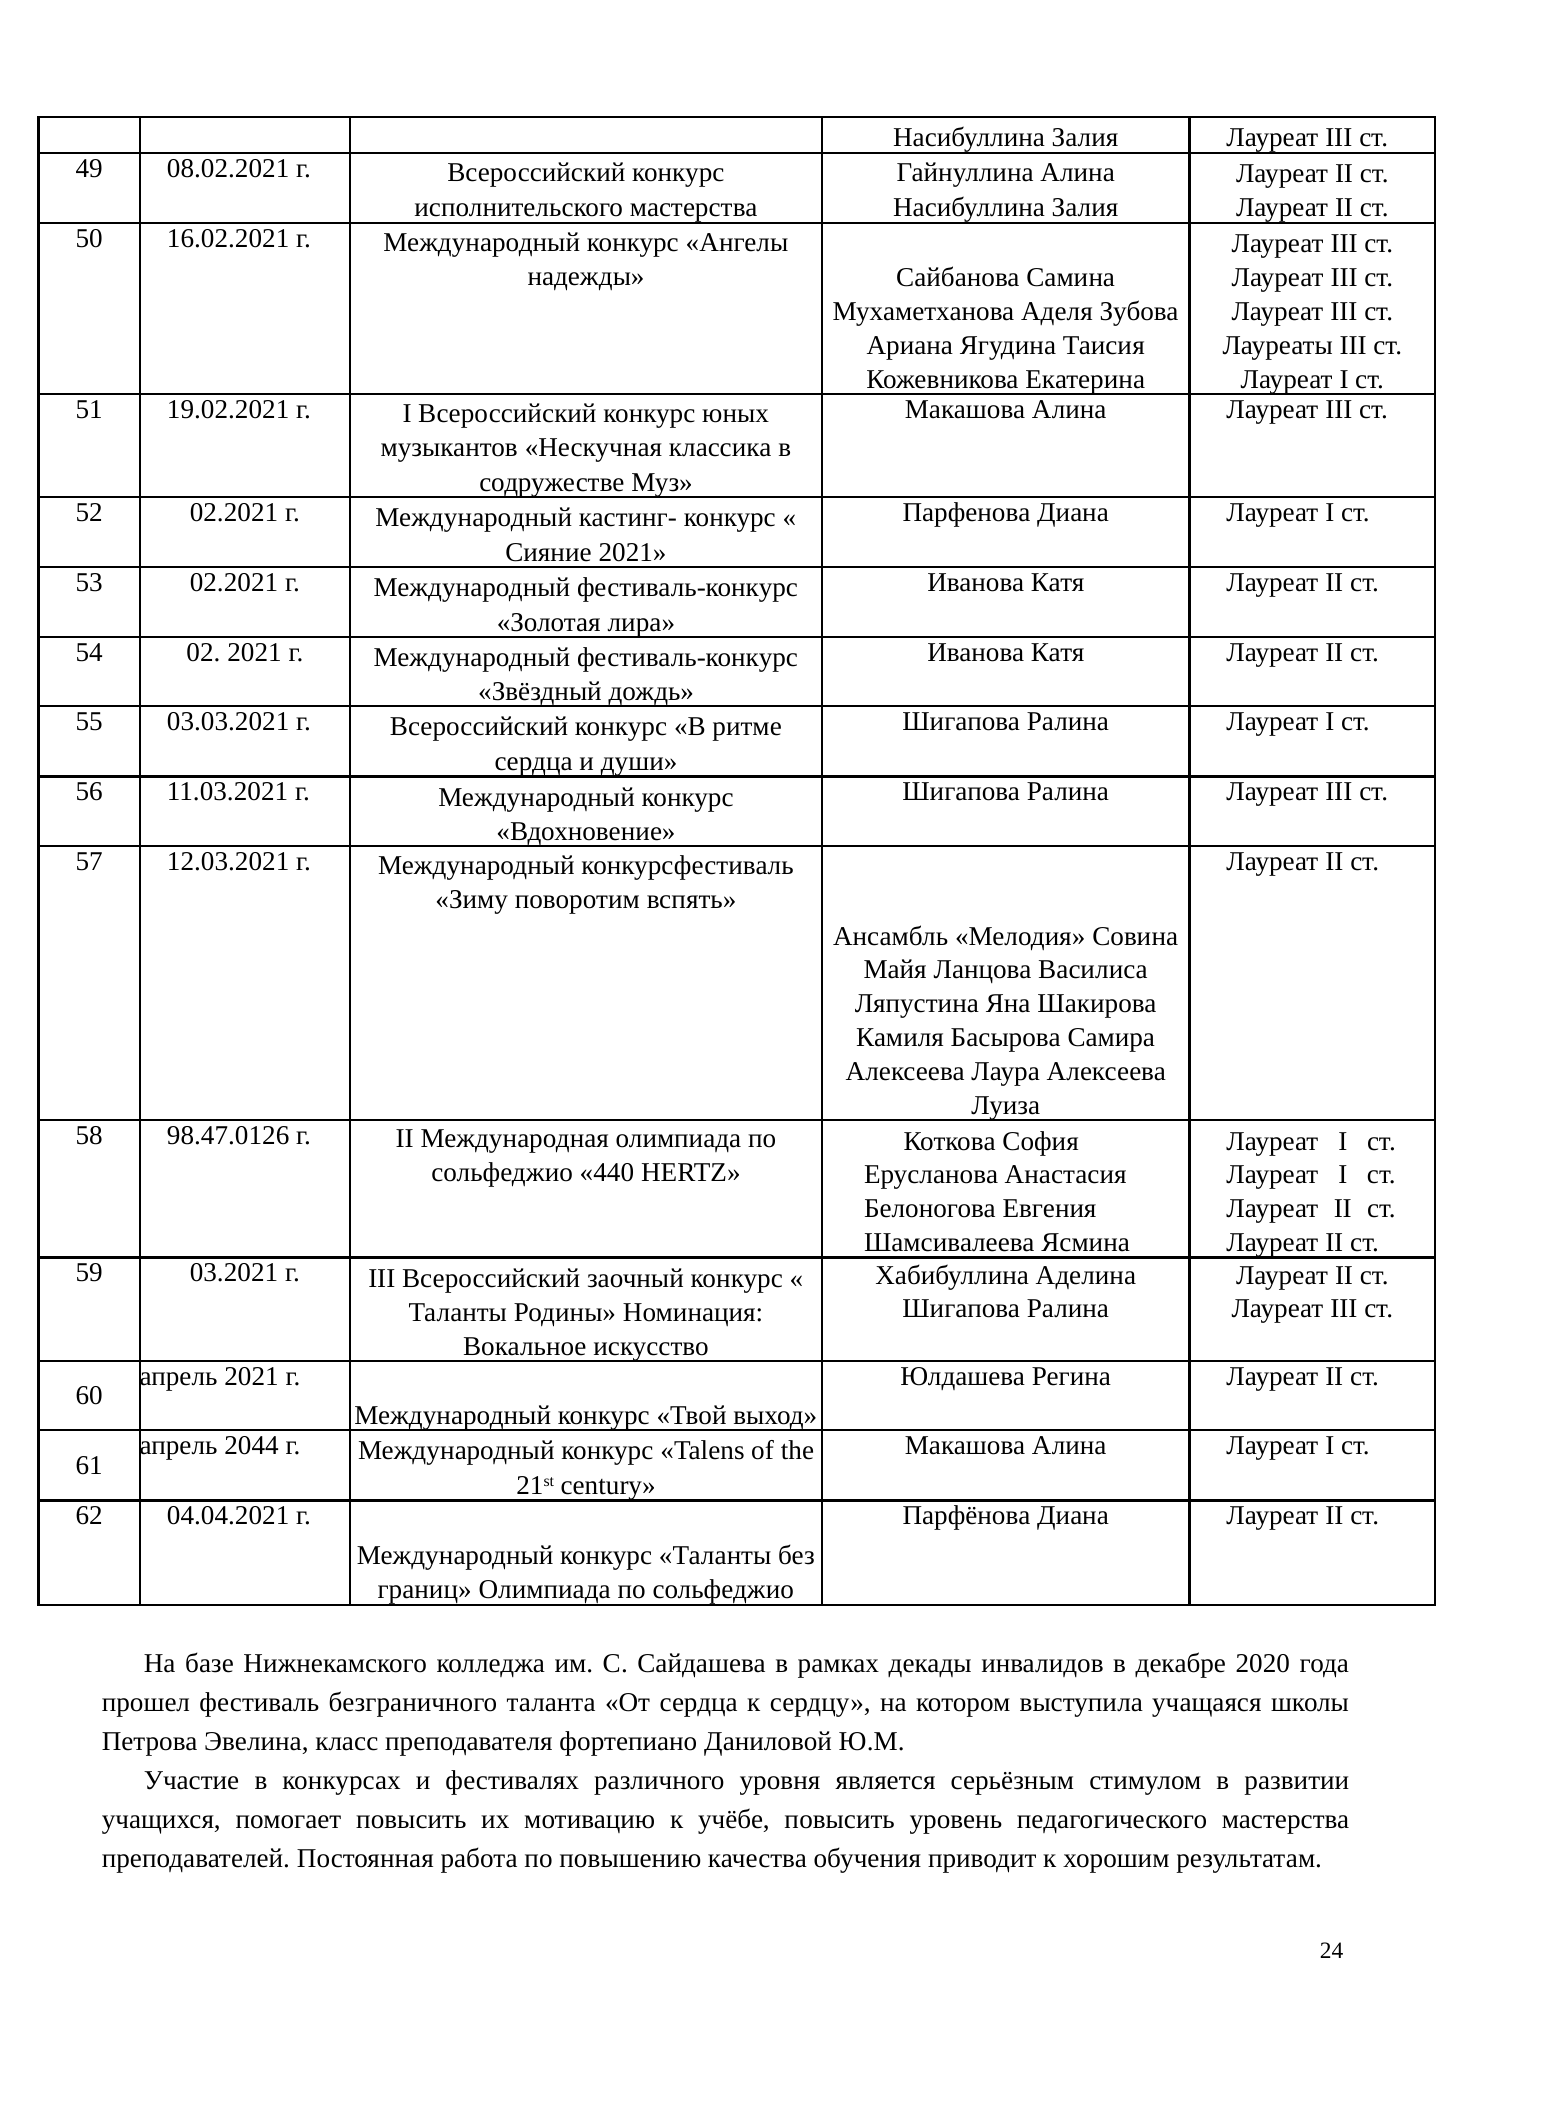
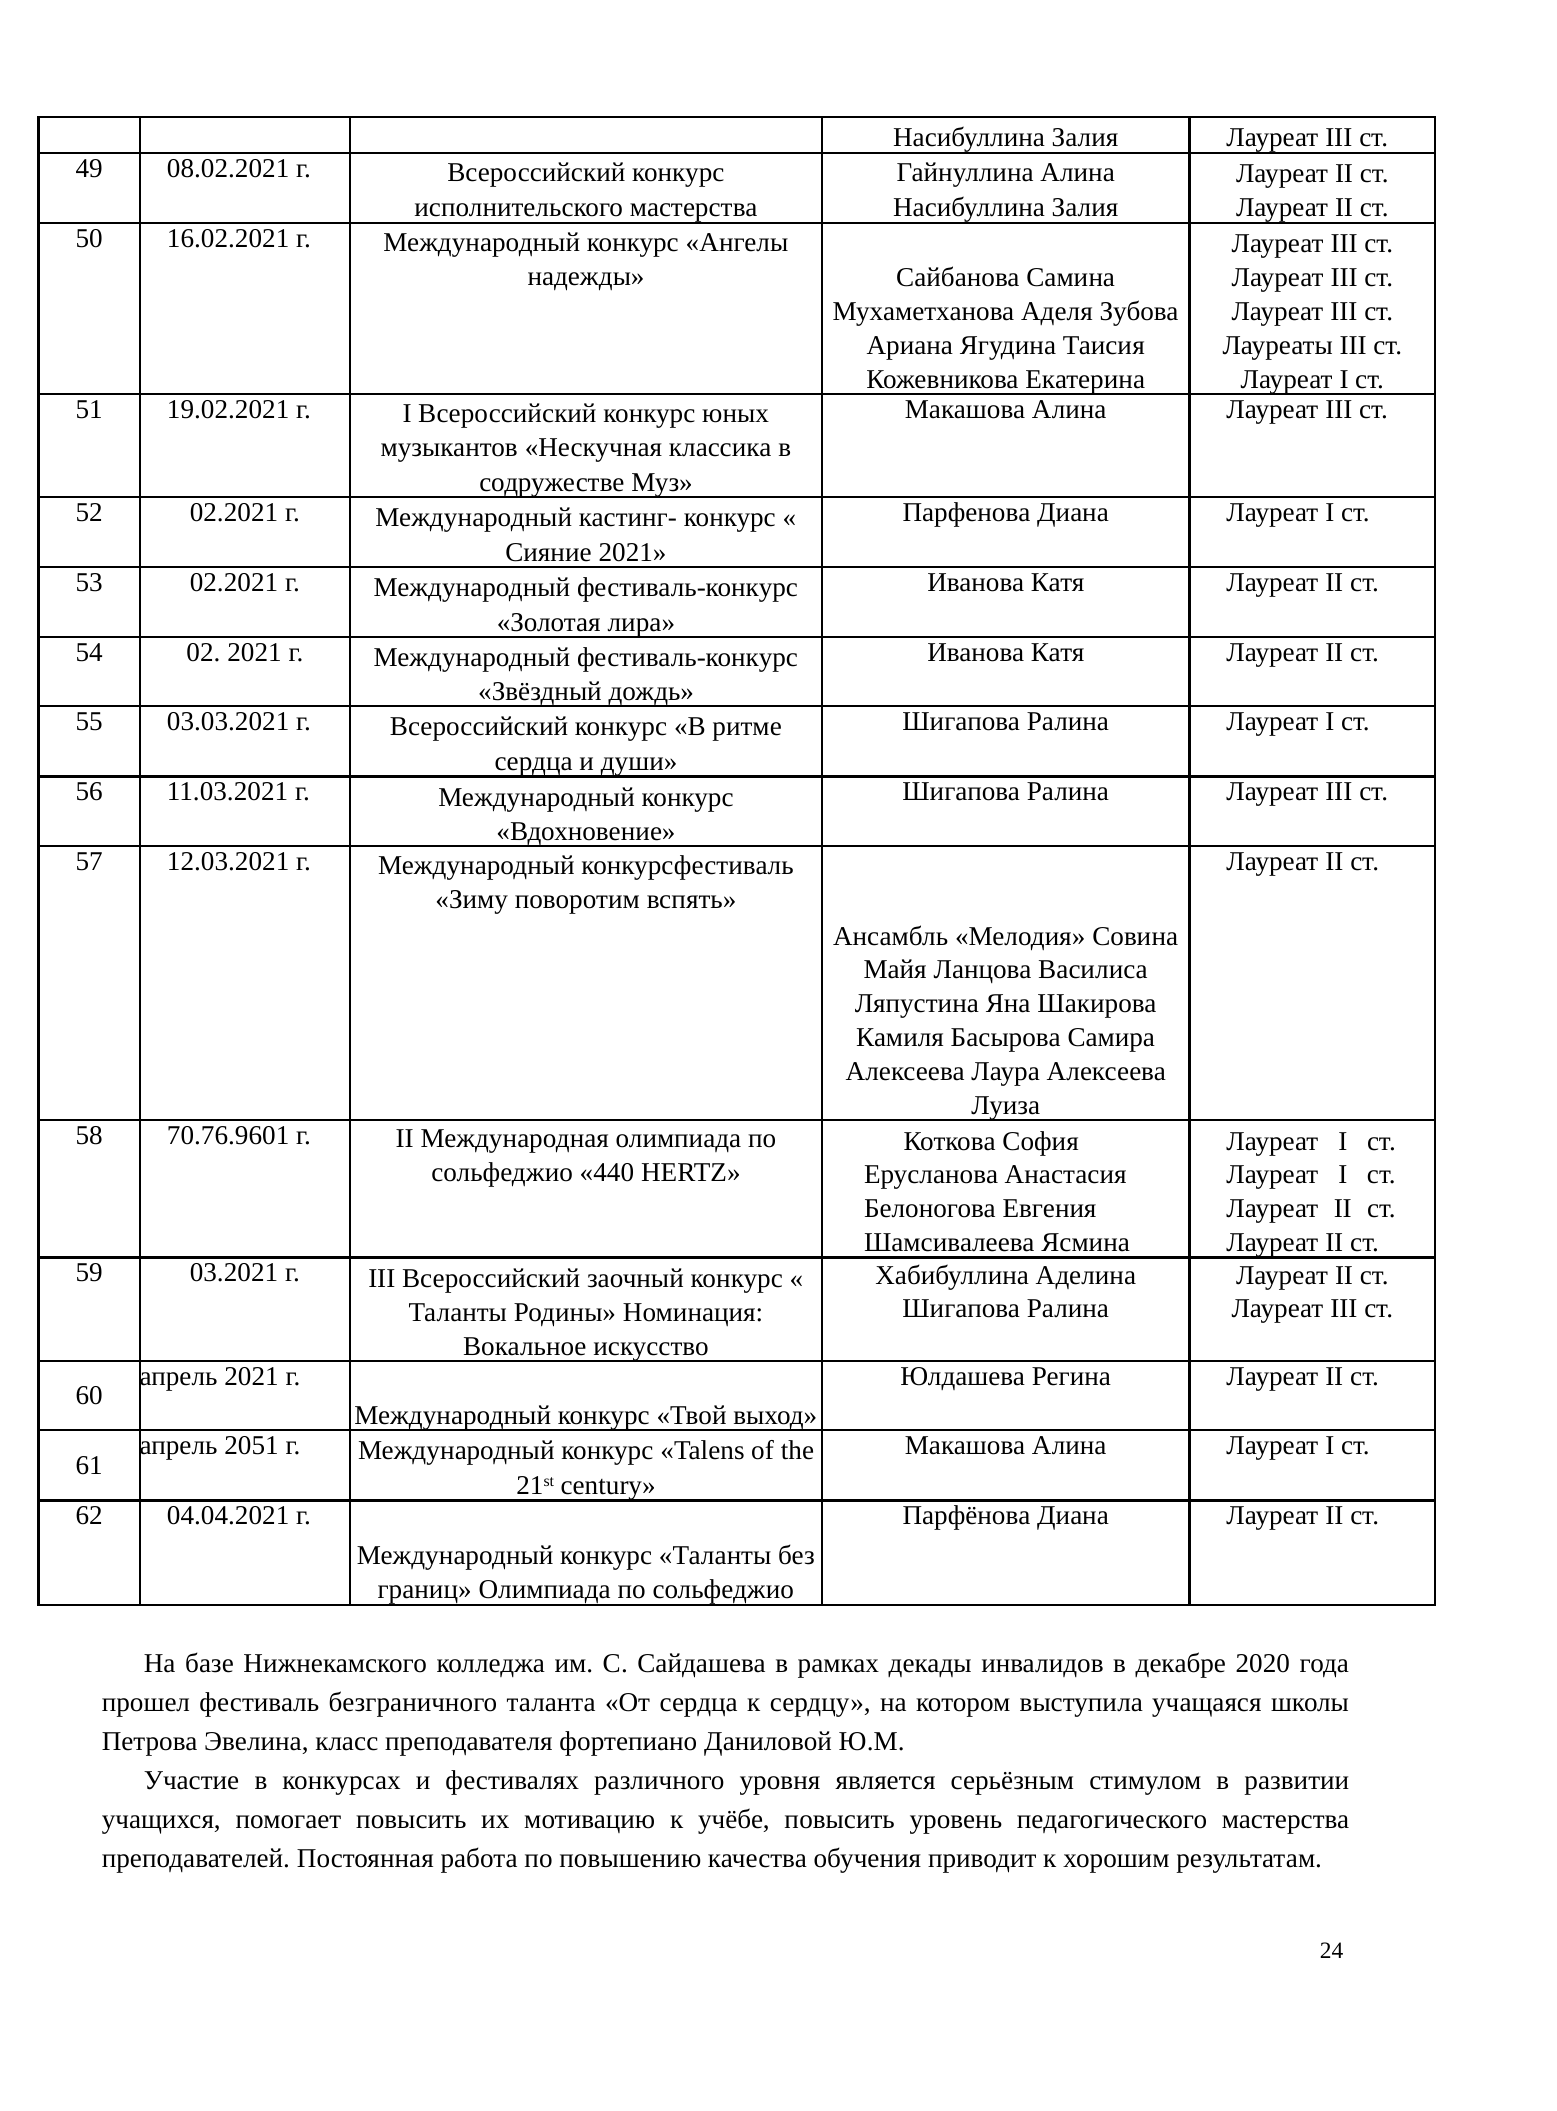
98.47.0126: 98.47.0126 -> 70.76.9601
2044: 2044 -> 2051
